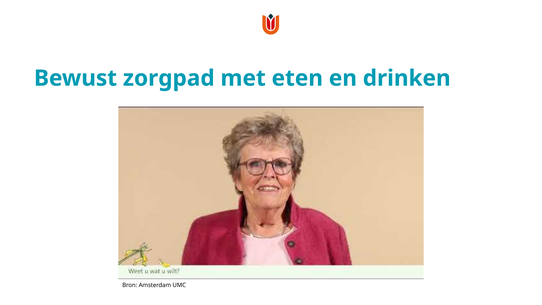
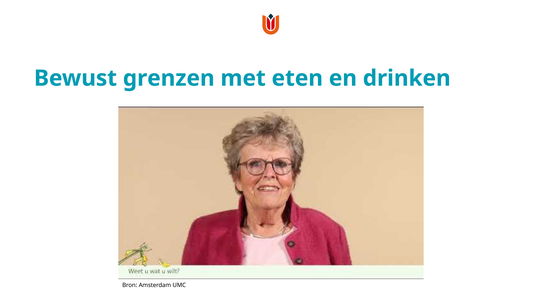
zorgpad: zorgpad -> grenzen
